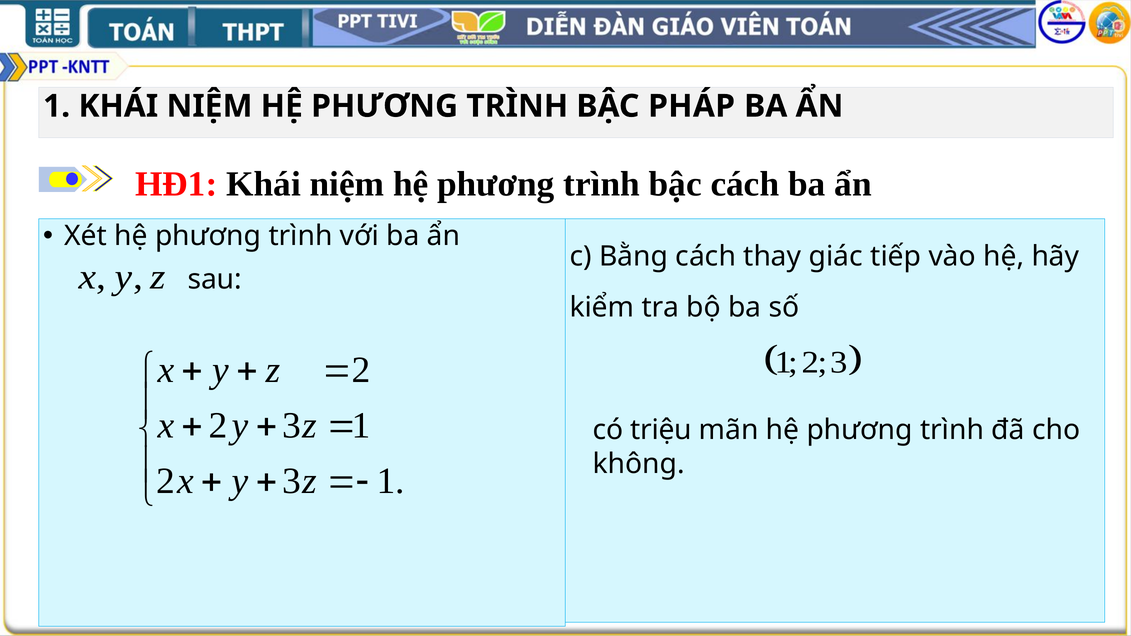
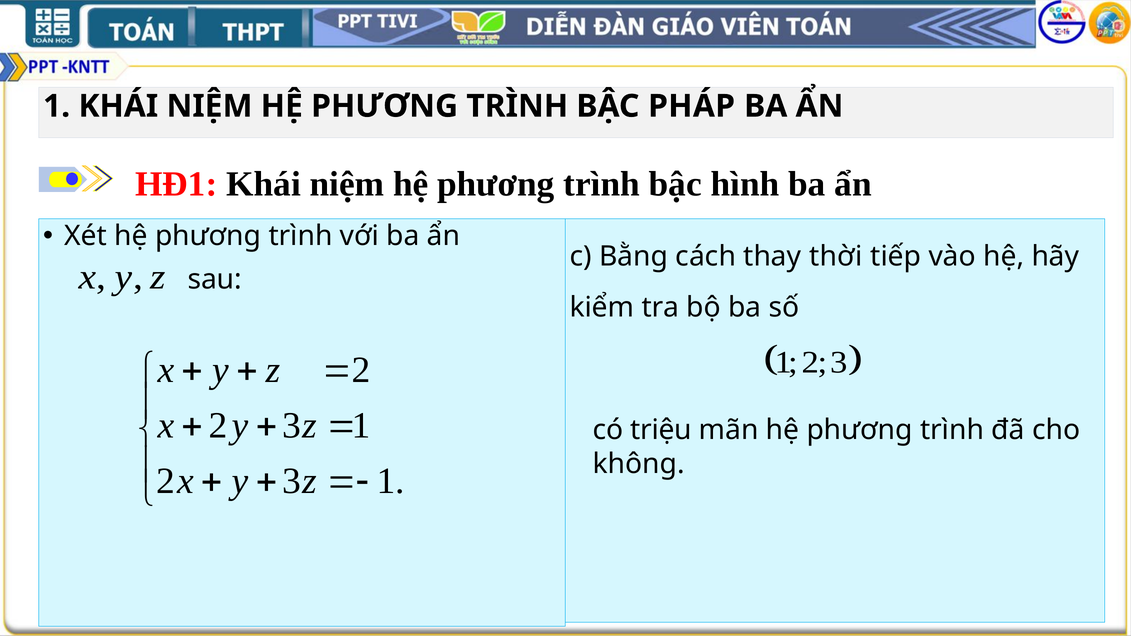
bậc cách: cách -> hình
giác: giác -> thời
